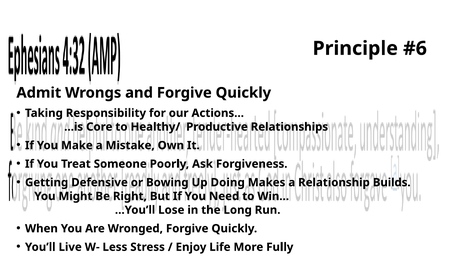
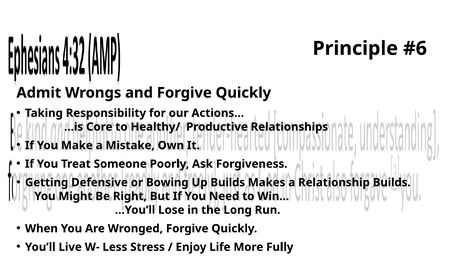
Up Doing: Doing -> Builds
